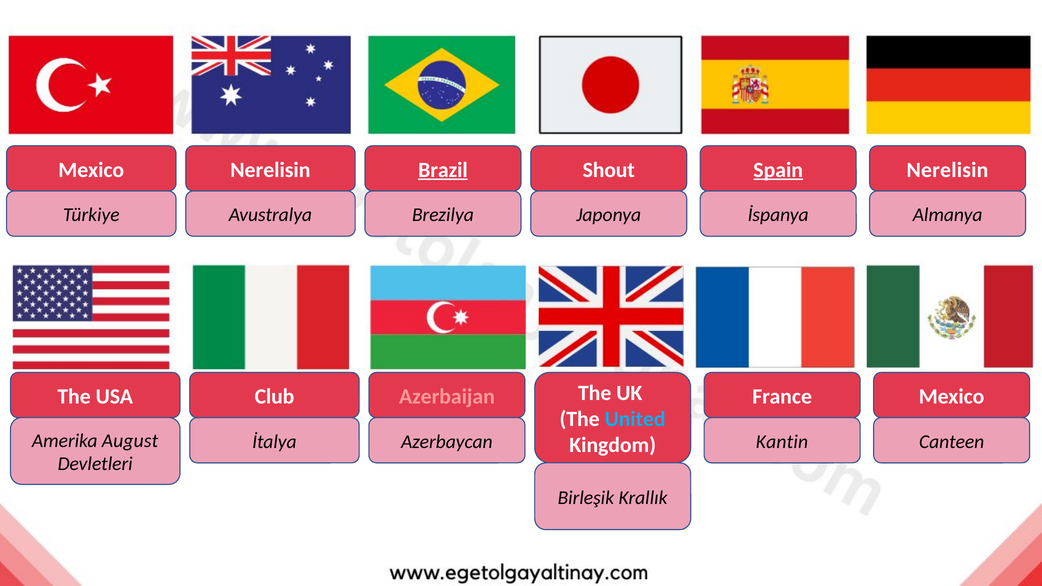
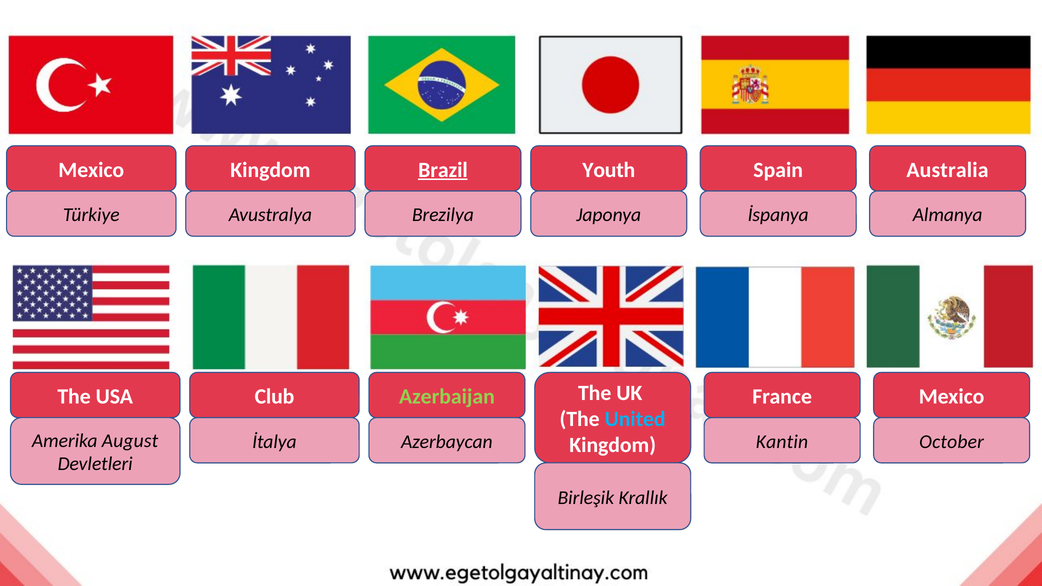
Nerelisin at (270, 170): Nerelisin -> Kingdom
Shout: Shout -> Youth
Spain underline: present -> none
Nerelisin at (947, 170): Nerelisin -> Australia
Azerbaijan colour: pink -> light green
Canteen: Canteen -> October
